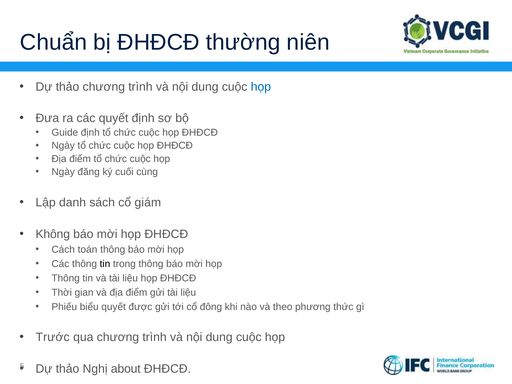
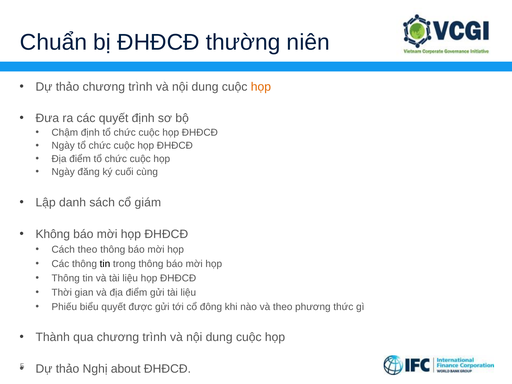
họp at (261, 87) colour: blue -> orange
Guide: Guide -> Chậm
Cách toán: toán -> theo
Trước: Trước -> Thành
